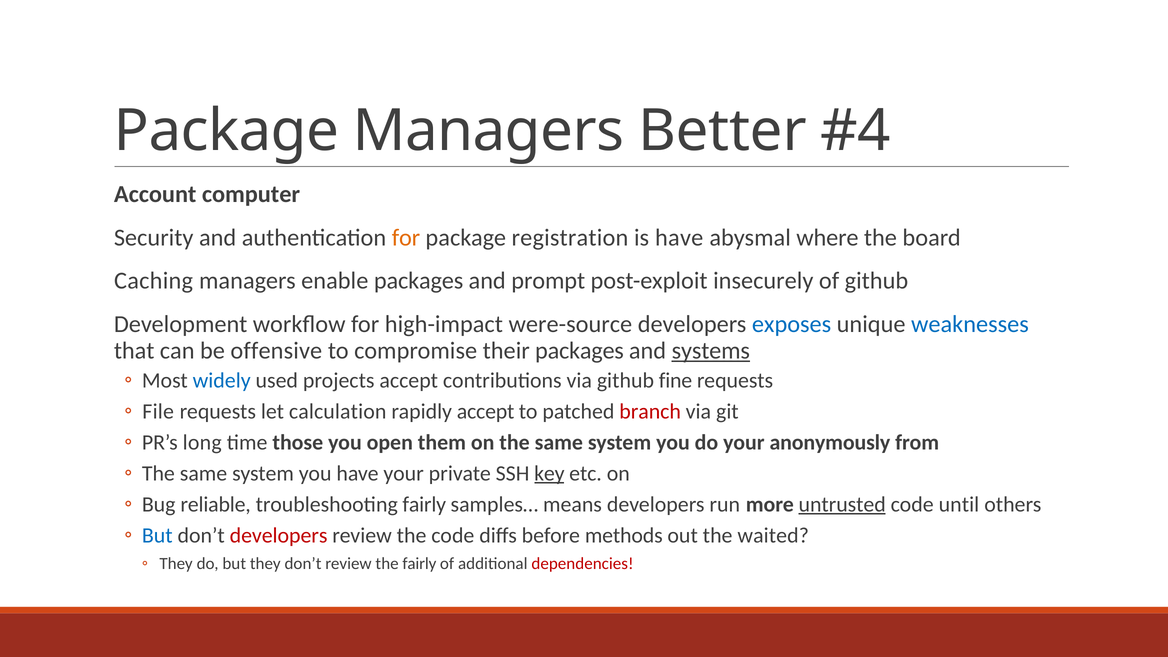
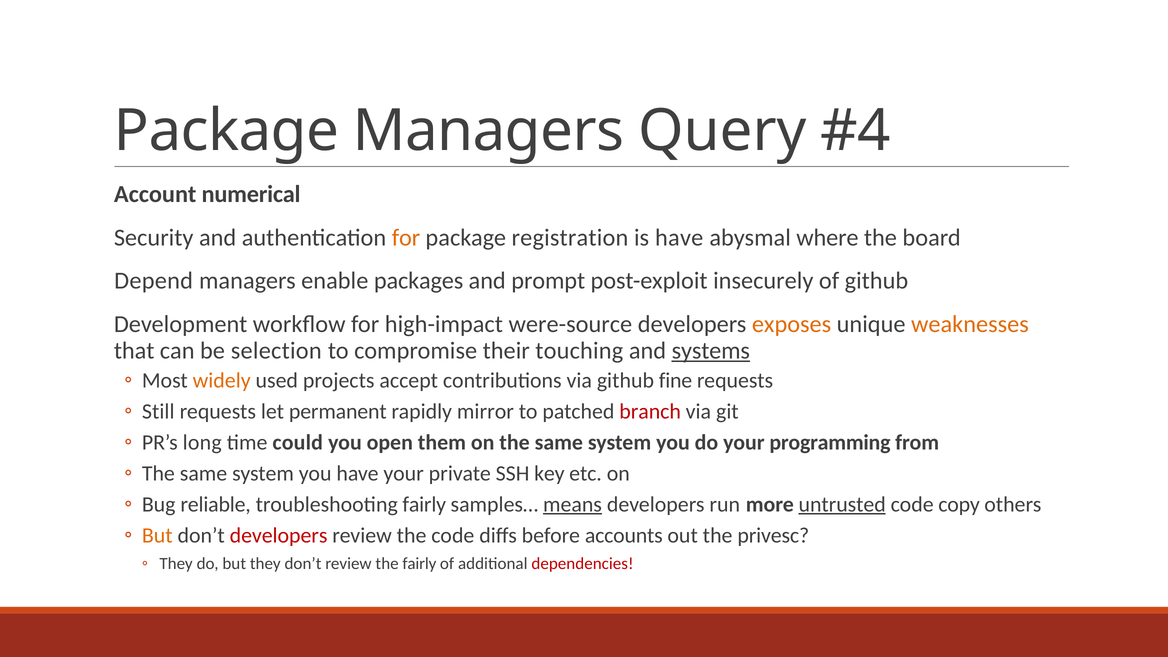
Better: Better -> Query
computer: computer -> numerical
Caching: Caching -> Depend
exposes colour: blue -> orange
weaknesses colour: blue -> orange
offensive: offensive -> selection
their packages: packages -> touching
widely colour: blue -> orange
File: File -> Still
calculation: calculation -> permanent
rapidly accept: accept -> mirror
those: those -> could
anonymously: anonymously -> programming
key underline: present -> none
means underline: none -> present
until: until -> copy
But at (157, 535) colour: blue -> orange
methods: methods -> accounts
waited: waited -> privesc
